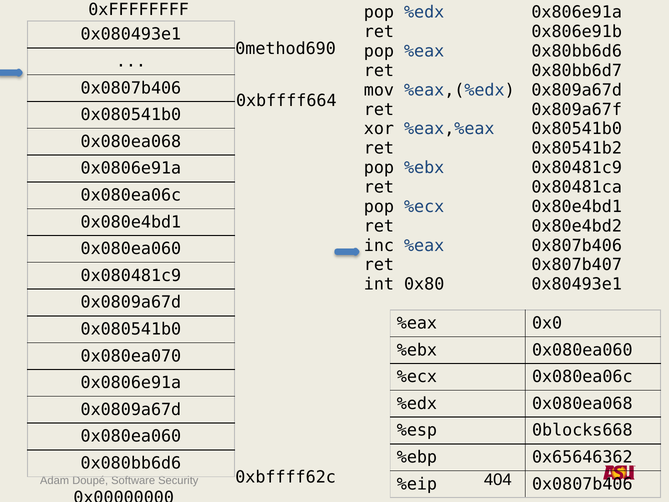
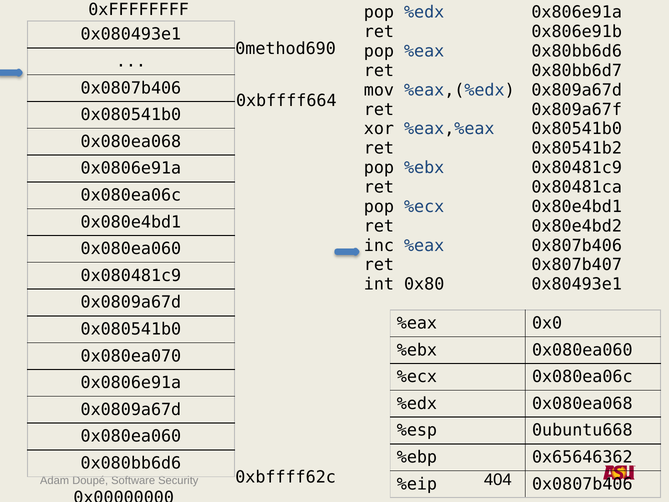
0blocks668: 0blocks668 -> 0ubuntu668
